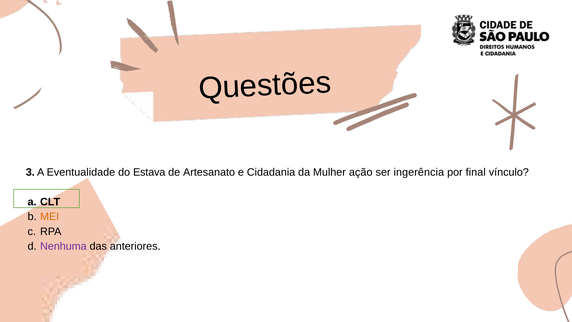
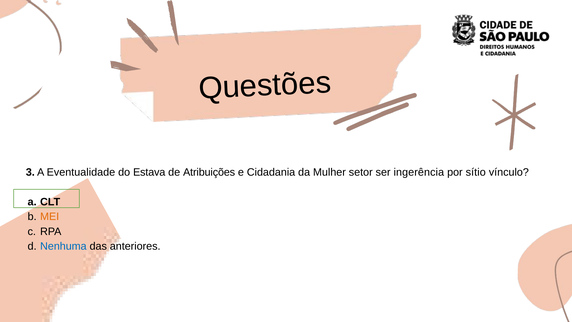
Artesanato: Artesanato -> Atribuições
ação: ação -> setor
final: final -> sítio
Nenhuma colour: purple -> blue
